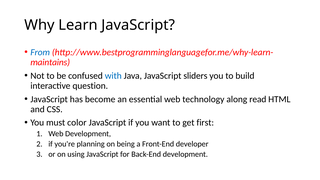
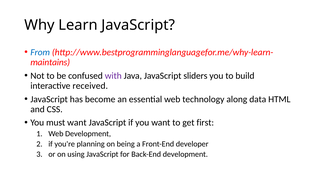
with colour: blue -> purple
question: question -> received
read: read -> data
must color: color -> want
